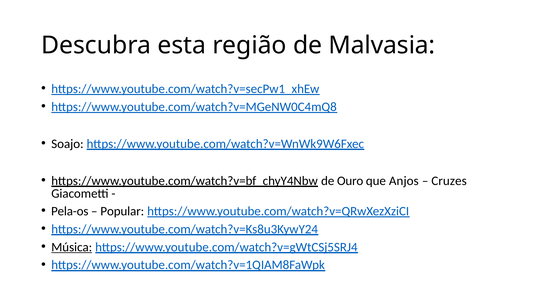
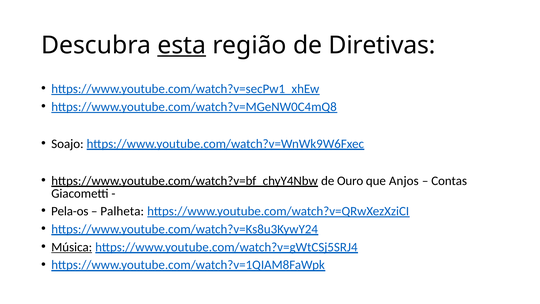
esta underline: none -> present
Malvasia: Malvasia -> Diretivas
Cruzes: Cruzes -> Contas
Popular: Popular -> Palheta
